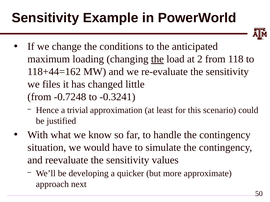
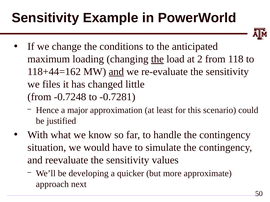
and at (116, 72) underline: none -> present
-0.3241: -0.3241 -> -0.7281
trivial: trivial -> major
